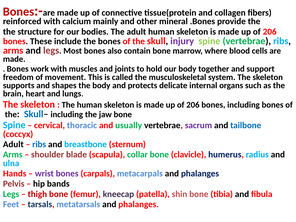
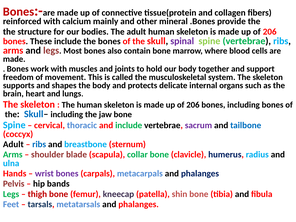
injury: injury -> spinal
and usually: usually -> include
